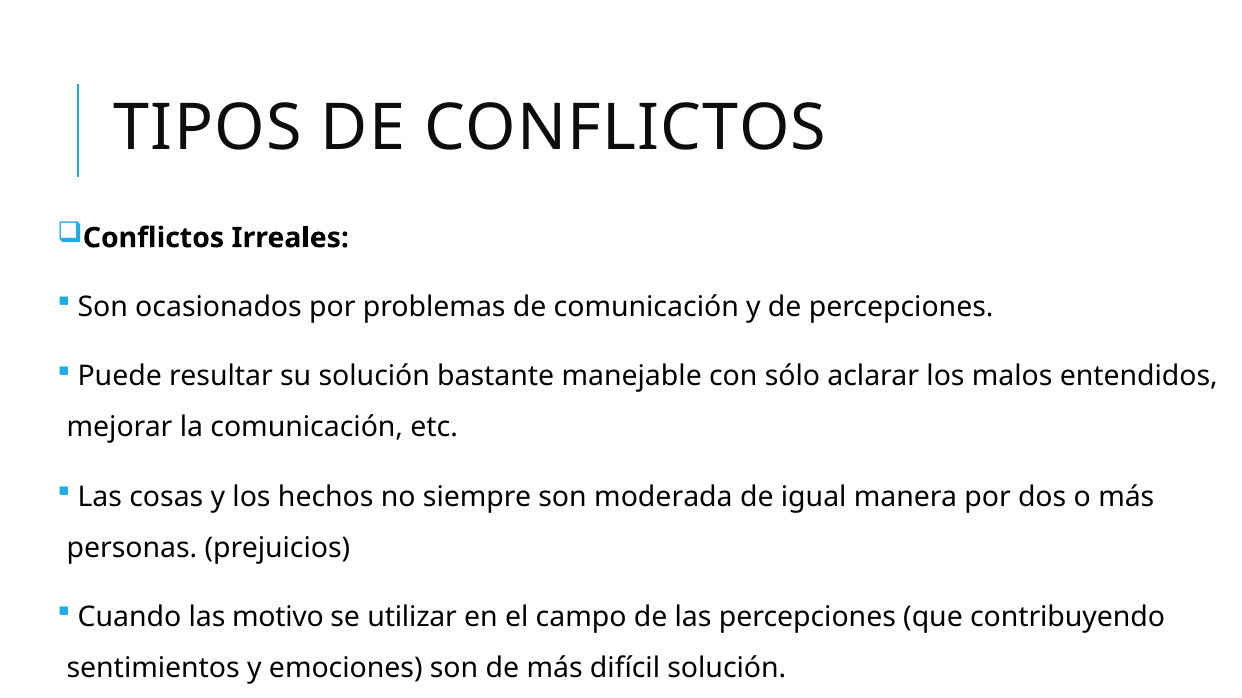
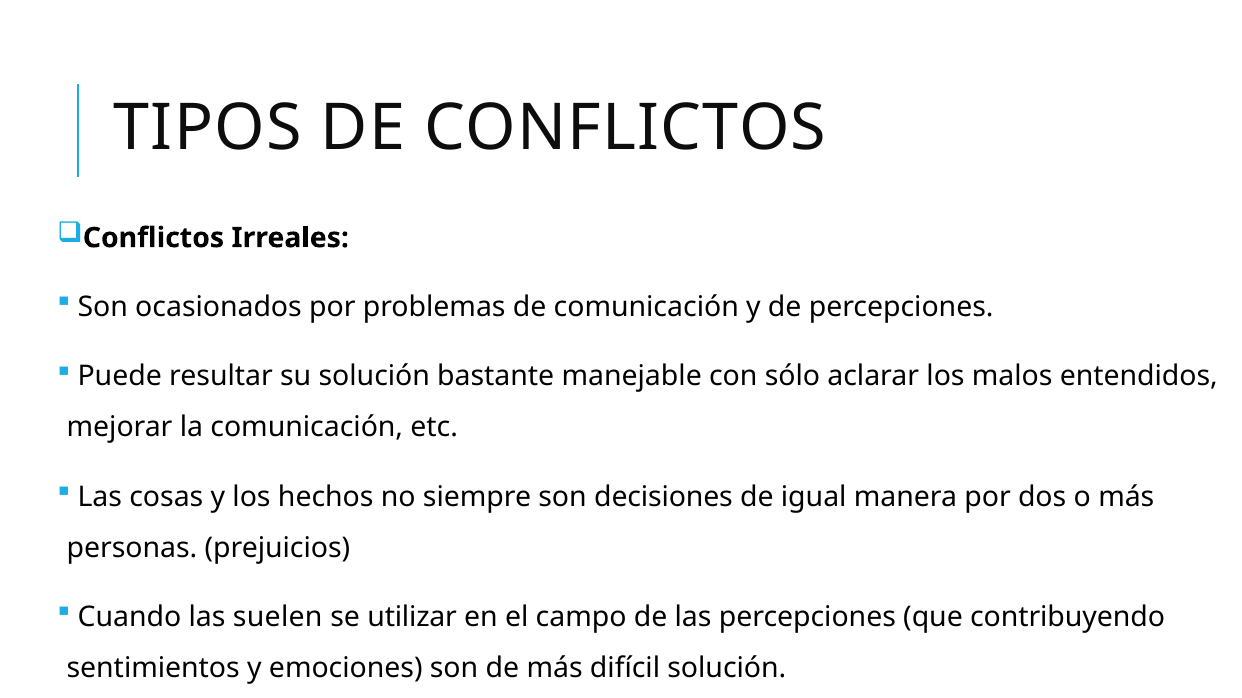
moderada: moderada -> decisiones
motivo: motivo -> suelen
